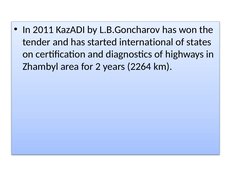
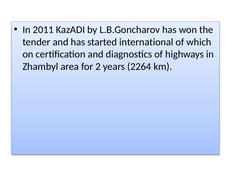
states: states -> which
